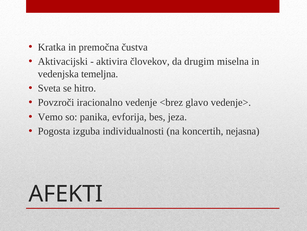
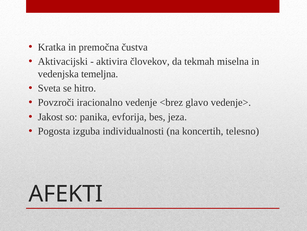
drugim: drugim -> tekmah
Vemo: Vemo -> Jakost
nejasna: nejasna -> telesno
